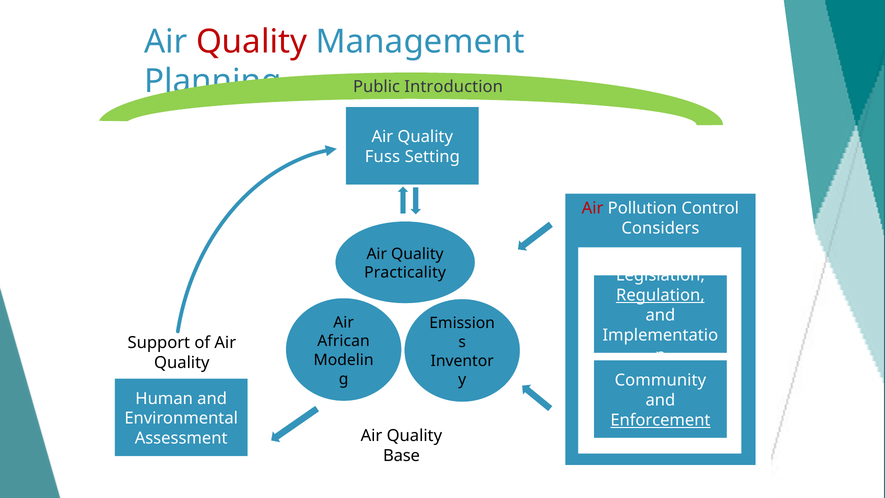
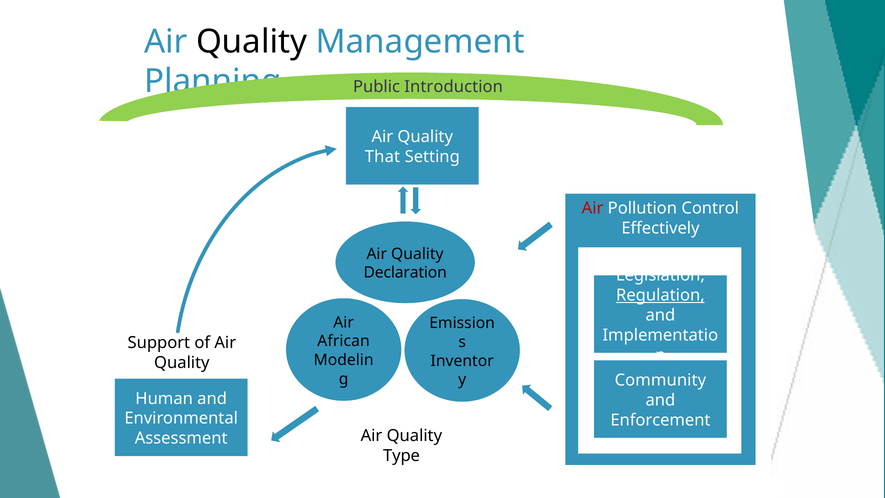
Quality at (252, 42) colour: red -> black
Fuss: Fuss -> That
Considers: Considers -> Effectively
Practicality: Practicality -> Declaration
Enforcement underline: present -> none
Base: Base -> Type
